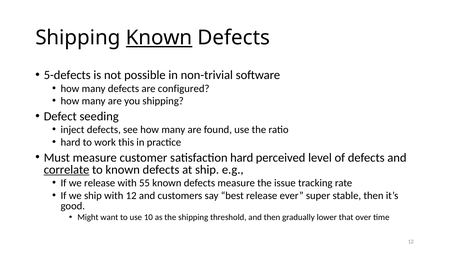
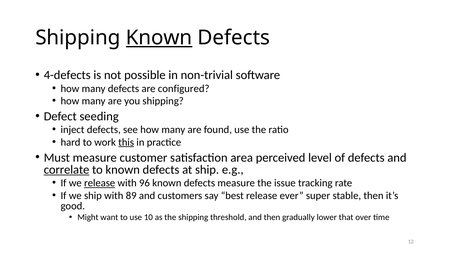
5-defects: 5-defects -> 4-defects
this underline: none -> present
satisfaction hard: hard -> area
release at (100, 183) underline: none -> present
55: 55 -> 96
with 12: 12 -> 89
